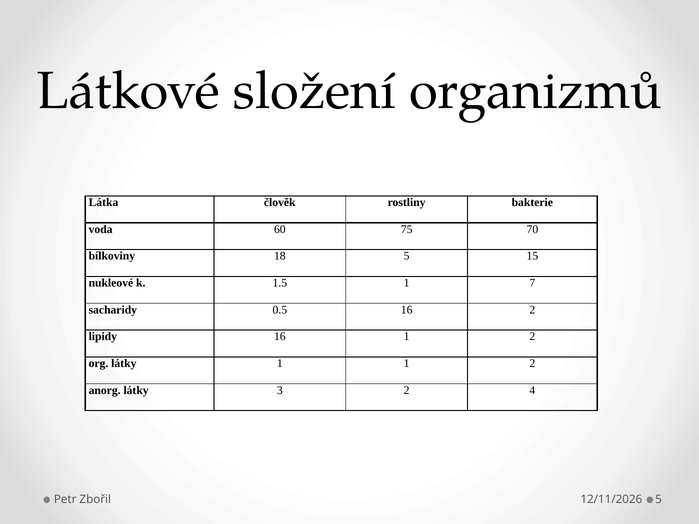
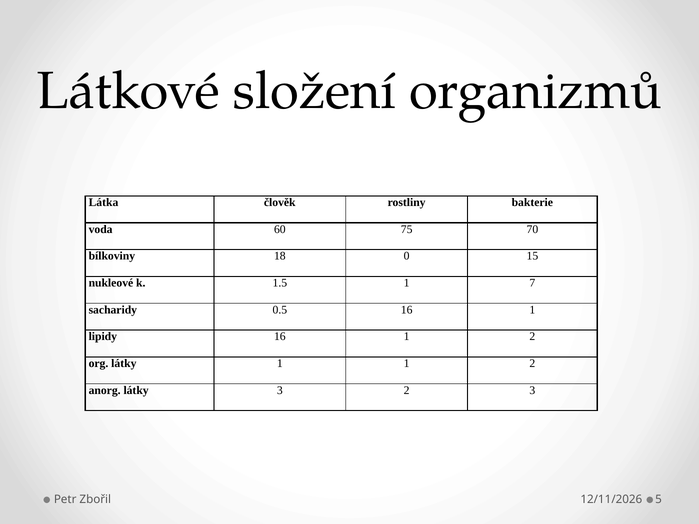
18 5: 5 -> 0
0.5 16 2: 2 -> 1
2 4: 4 -> 3
